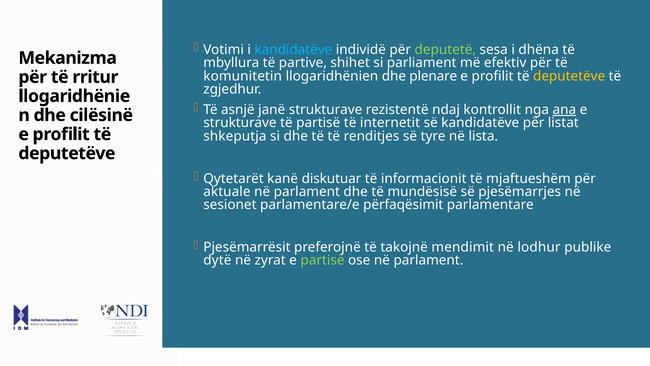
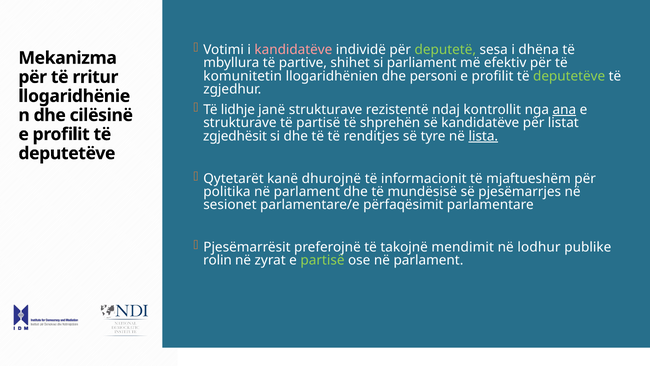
kandidatëve at (293, 50) colour: light blue -> pink
plenare: plenare -> personi
deputetëve at (569, 76) colour: yellow -> light green
asnjë: asnjë -> lidhje
internetit: internetit -> shprehën
shkeputja: shkeputja -> zgjedhësit
lista underline: none -> present
diskutuar: diskutuar -> dhurojnë
aktuale: aktuale -> politika
dytë: dytë -> rolin
